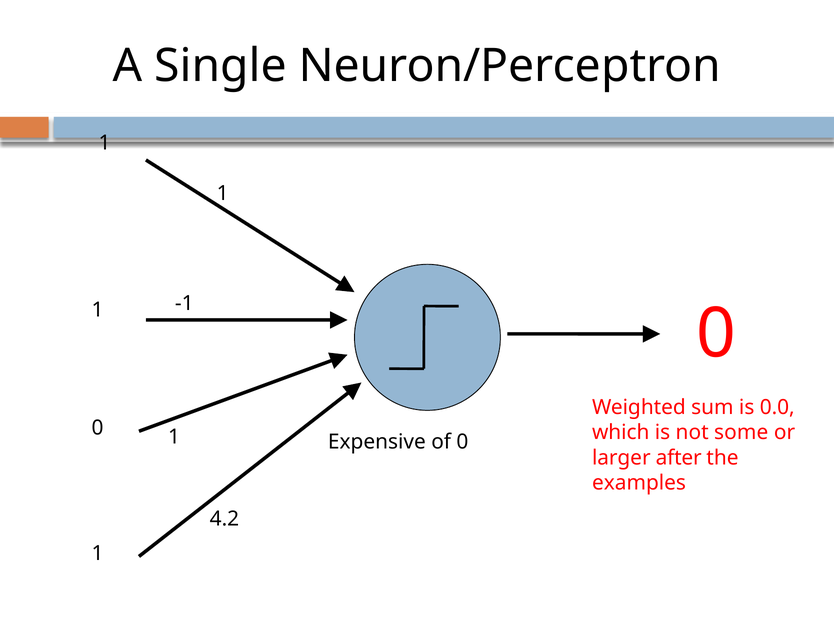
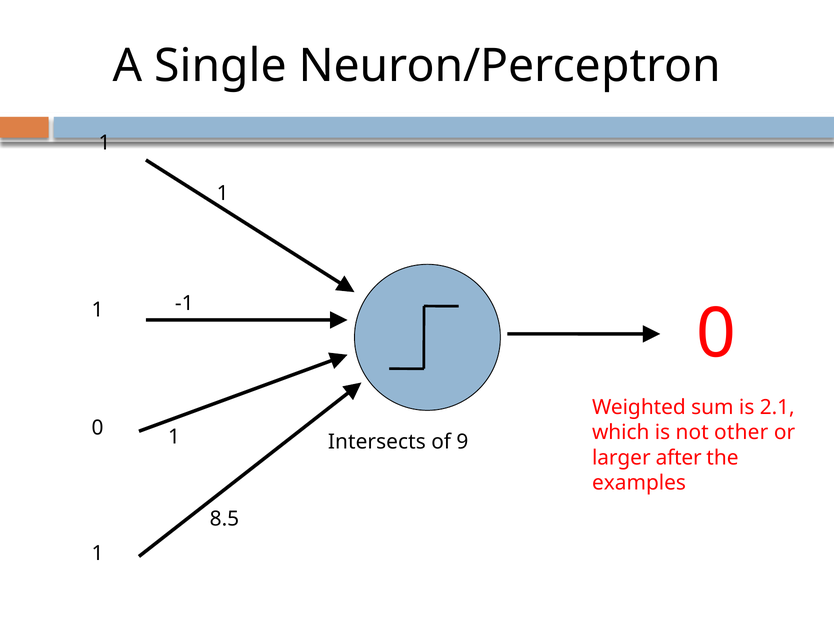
0.0: 0.0 -> 2.1
some: some -> other
Expensive: Expensive -> Intersects
of 0: 0 -> 9
4.2: 4.2 -> 8.5
